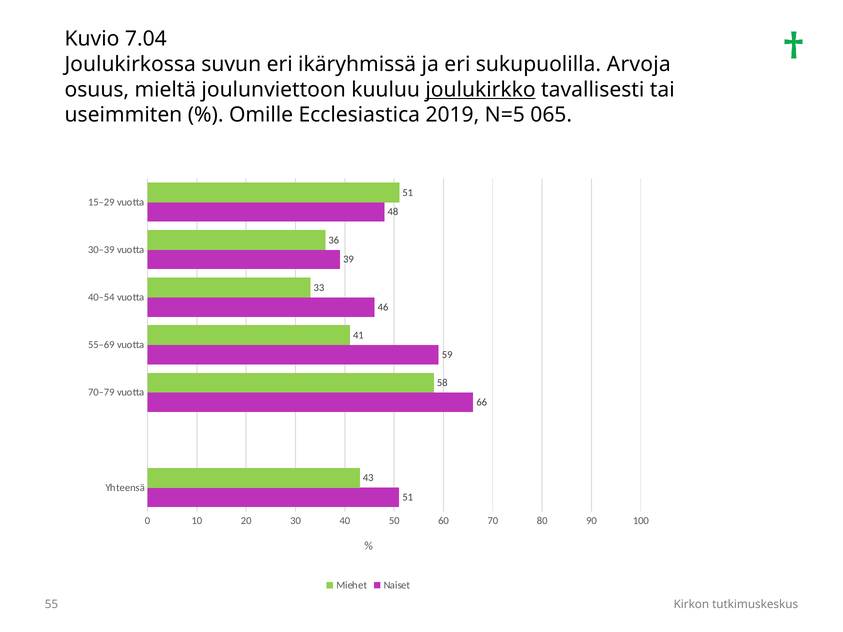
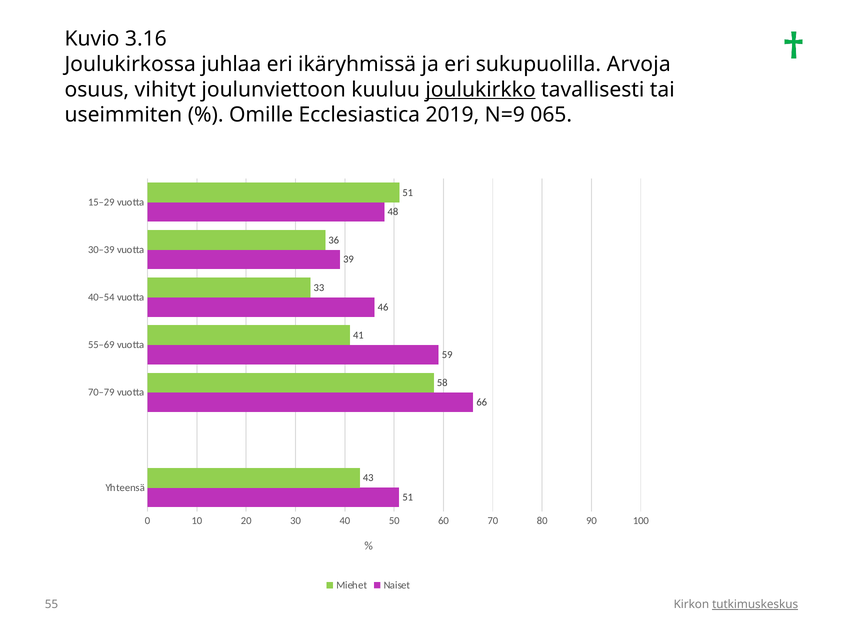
7.04: 7.04 -> 3.16
suvun: suvun -> juhlaa
mieltä: mieltä -> vihityt
N=5: N=5 -> N=9
tutkimuskeskus underline: none -> present
